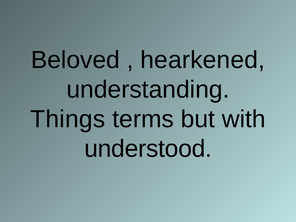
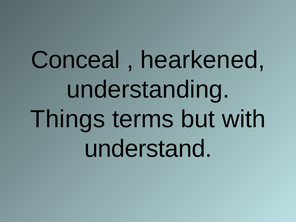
Beloved: Beloved -> Conceal
understood: understood -> understand
